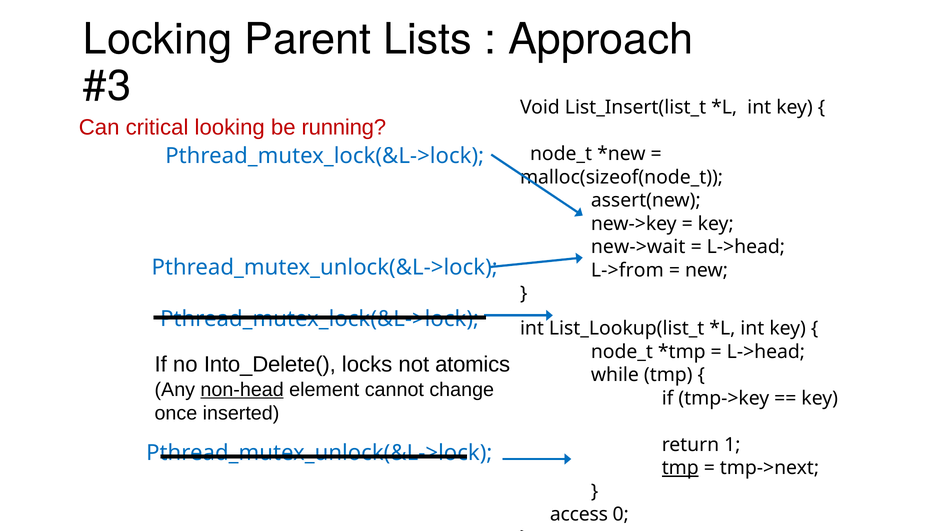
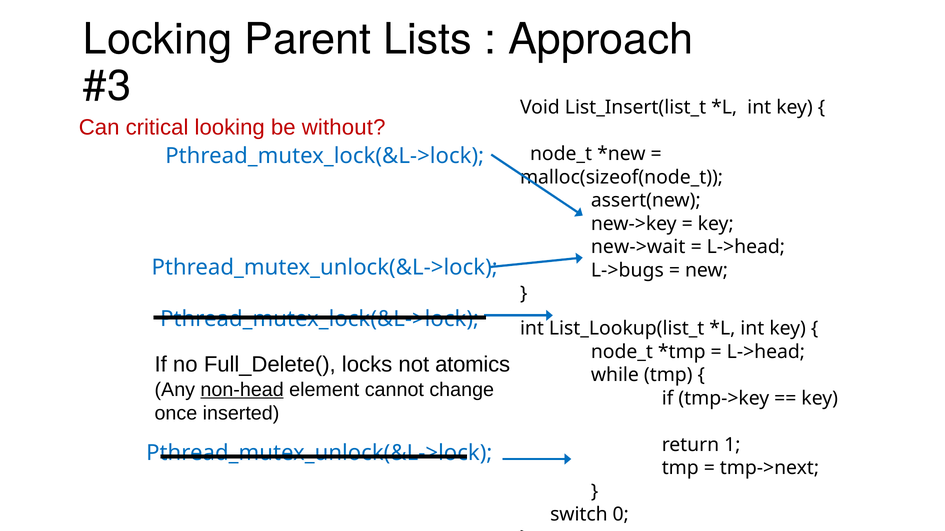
running: running -> without
L->from: L->from -> L->bugs
Into_Delete(: Into_Delete( -> Full_Delete(
tmp at (680, 468) underline: present -> none
access: access -> switch
